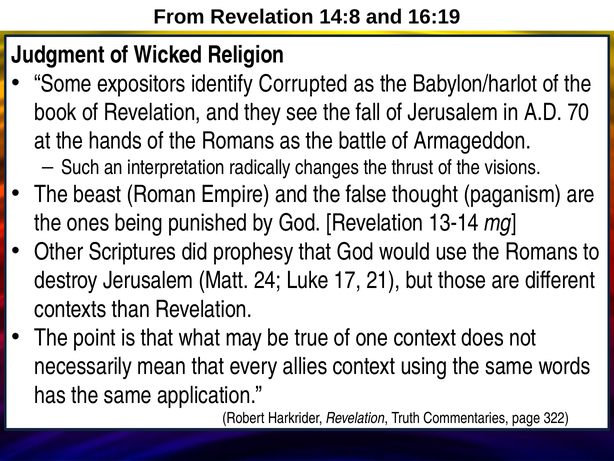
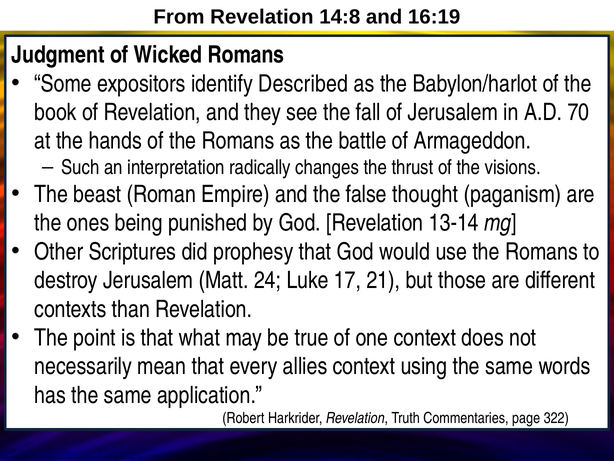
Wicked Religion: Religion -> Romans
Corrupted: Corrupted -> Described
